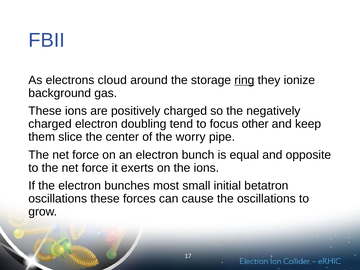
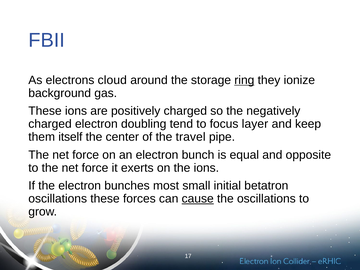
other: other -> layer
slice: slice -> itself
worry: worry -> travel
cause underline: none -> present
